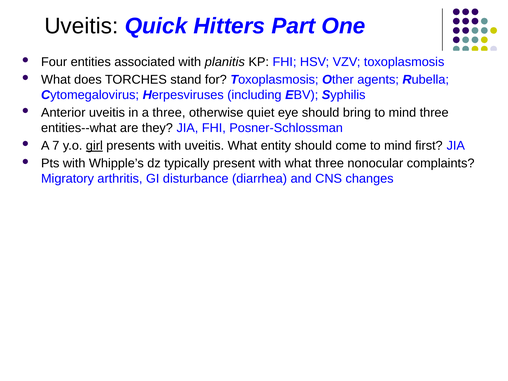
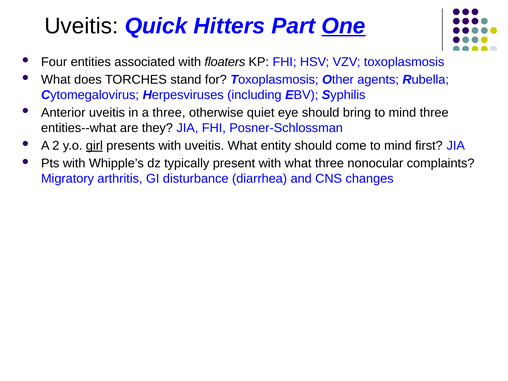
One underline: none -> present
planitis: planitis -> floaters
7: 7 -> 2
